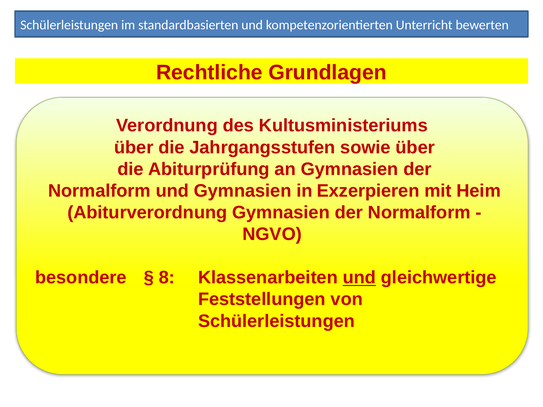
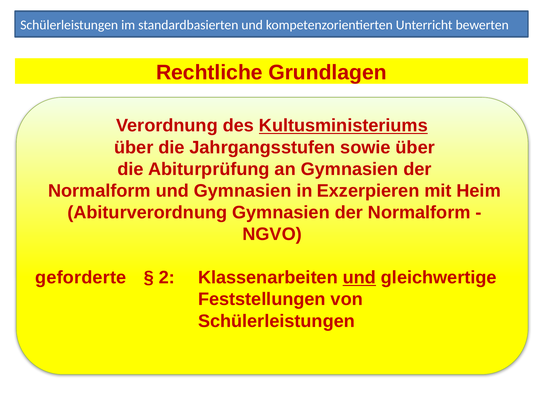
Kultusministeriums underline: none -> present
besondere: besondere -> geforderte
8: 8 -> 2
